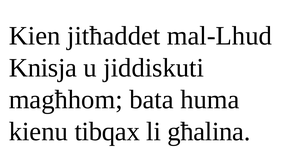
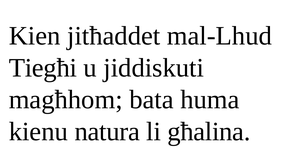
Knisja: Knisja -> Tiegħi
tibqax: tibqax -> natura
